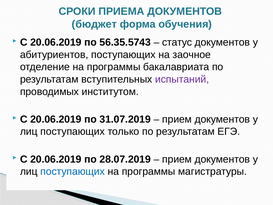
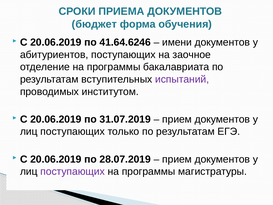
56.35.5743: 56.35.5743 -> 41.64.6246
статус: статус -> имени
поступающих at (73, 171) colour: blue -> purple
